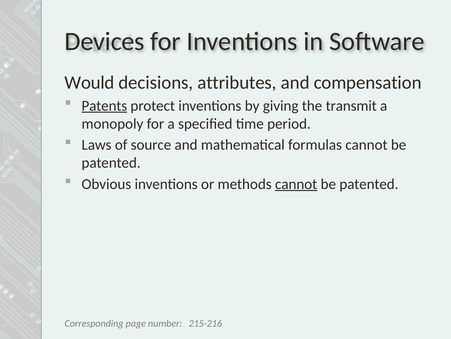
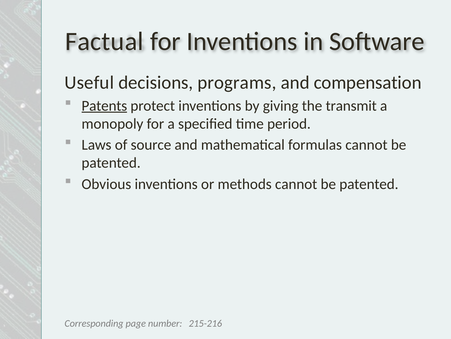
Devices: Devices -> Factual
Would: Would -> Useful
attributes: attributes -> programs
cannot at (296, 184) underline: present -> none
